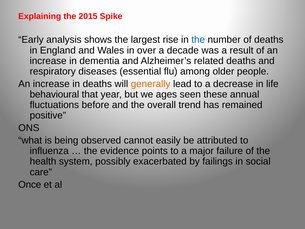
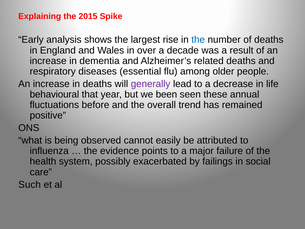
generally colour: orange -> purple
ages: ages -> been
Once: Once -> Such
